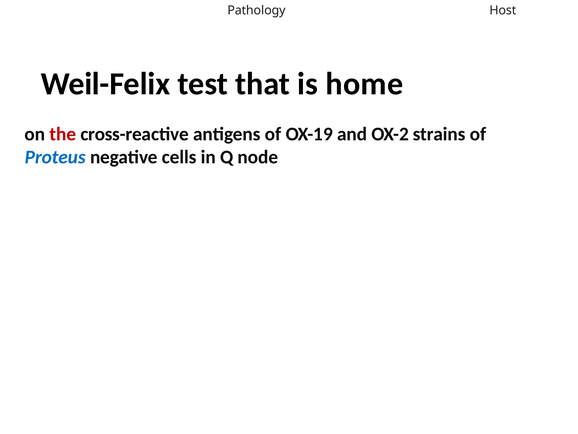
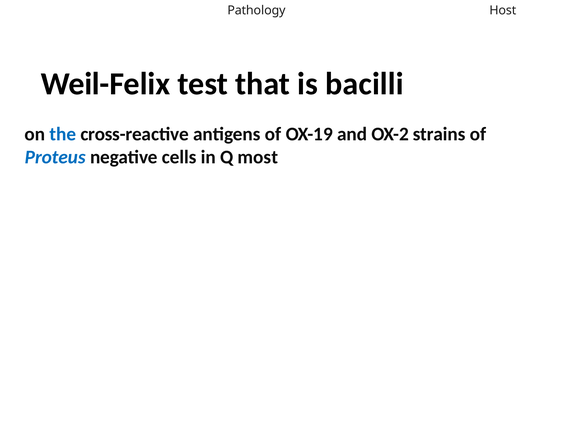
home: home -> bacilli
the colour: red -> blue
node: node -> most
